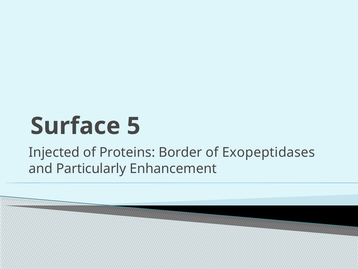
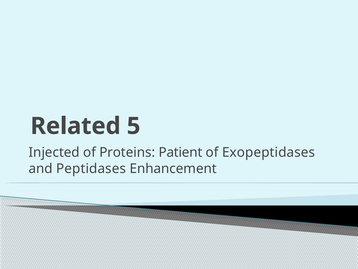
Surface: Surface -> Related
Border: Border -> Patient
Particularly: Particularly -> Peptidases
